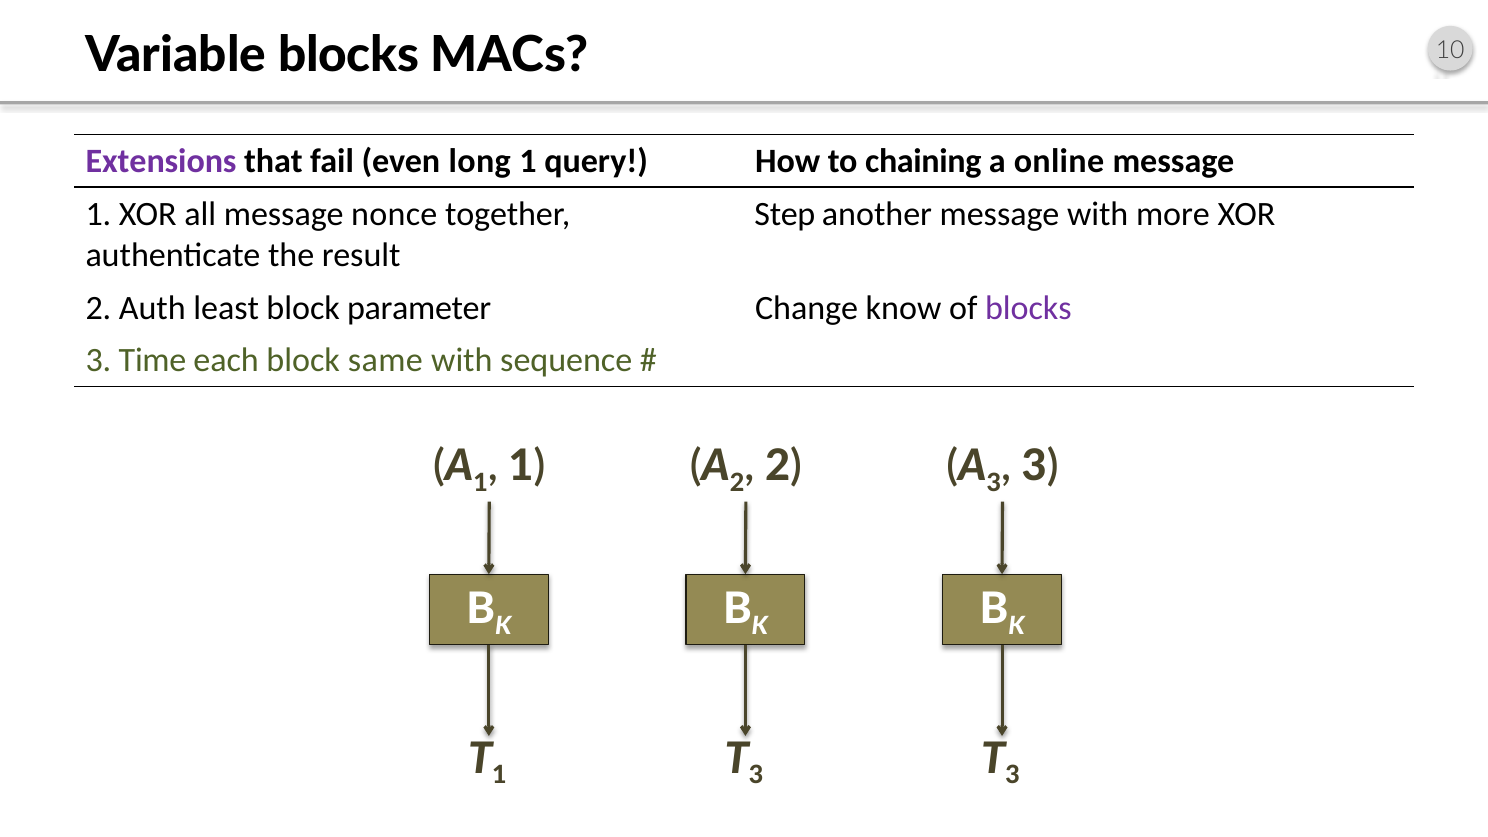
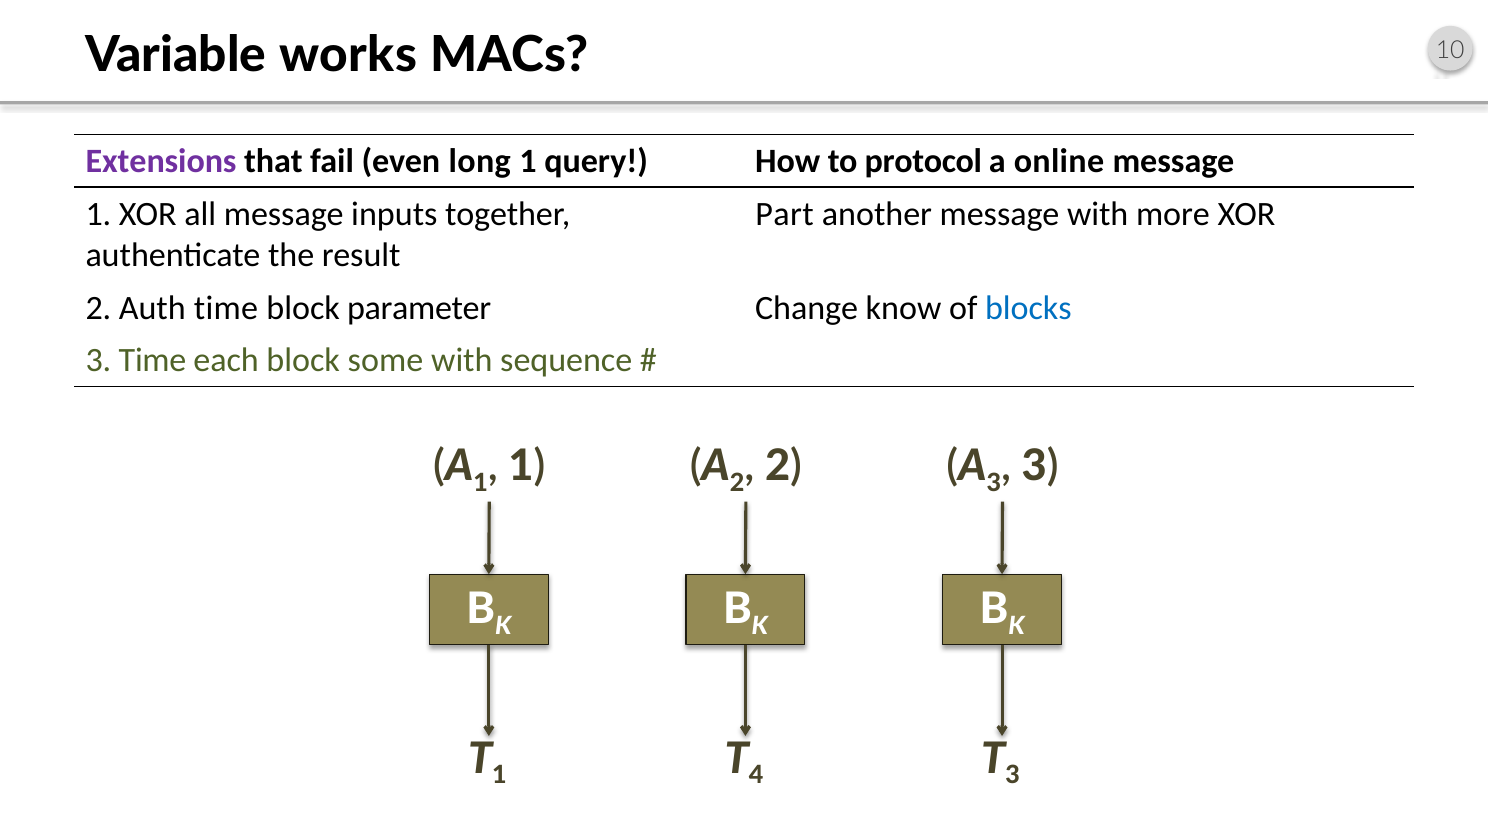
Variable blocks: blocks -> works
chaining: chaining -> protocol
nonce: nonce -> inputs
Step: Step -> Part
Auth least: least -> time
blocks at (1028, 308) colour: purple -> blue
same: same -> some
3 at (756, 776): 3 -> 4
